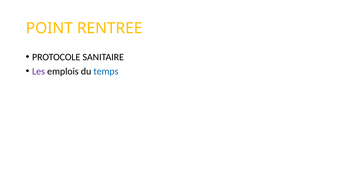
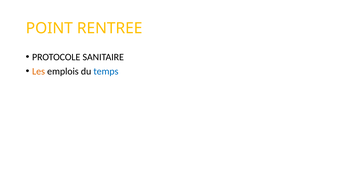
Les colour: purple -> orange
